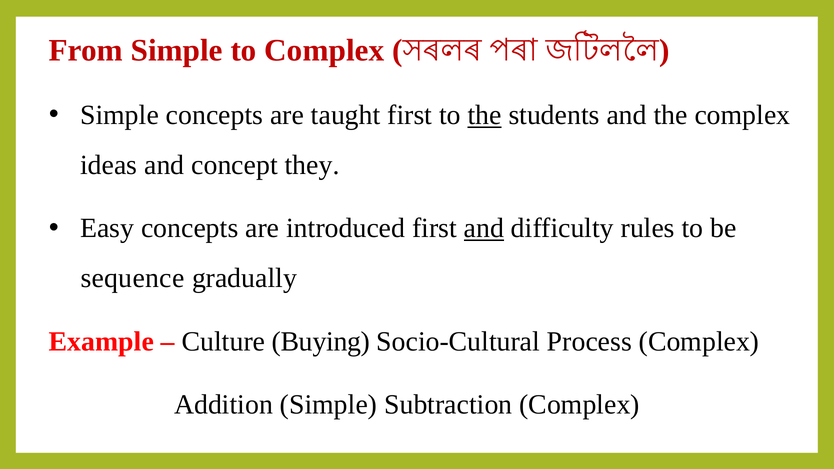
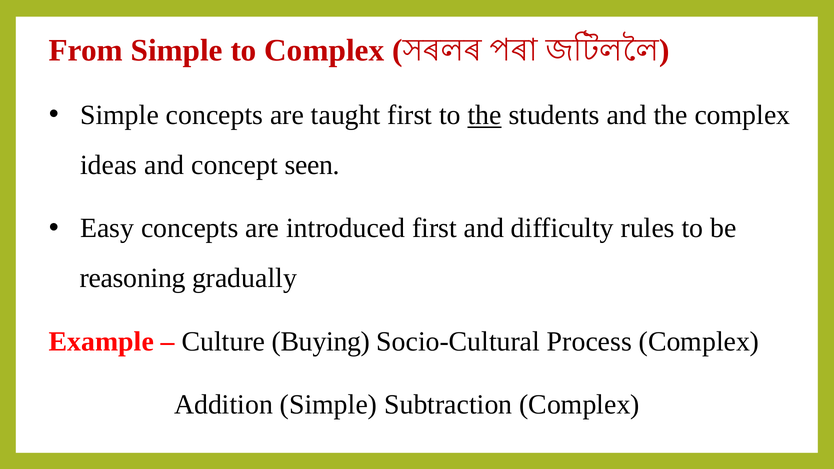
they: they -> seen
and at (484, 228) underline: present -> none
sequence: sequence -> reasoning
